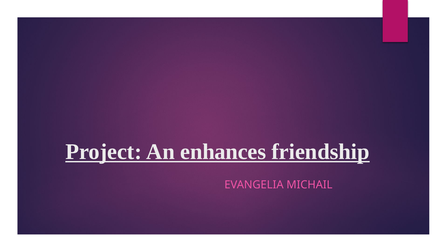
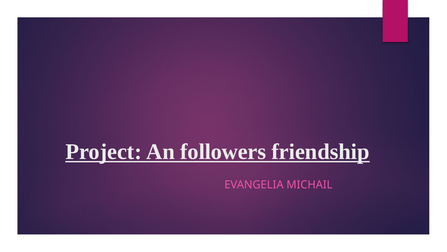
enhances: enhances -> followers
